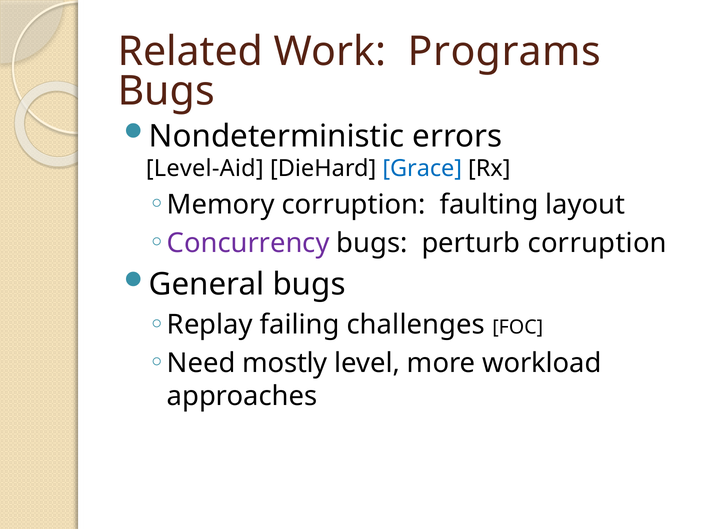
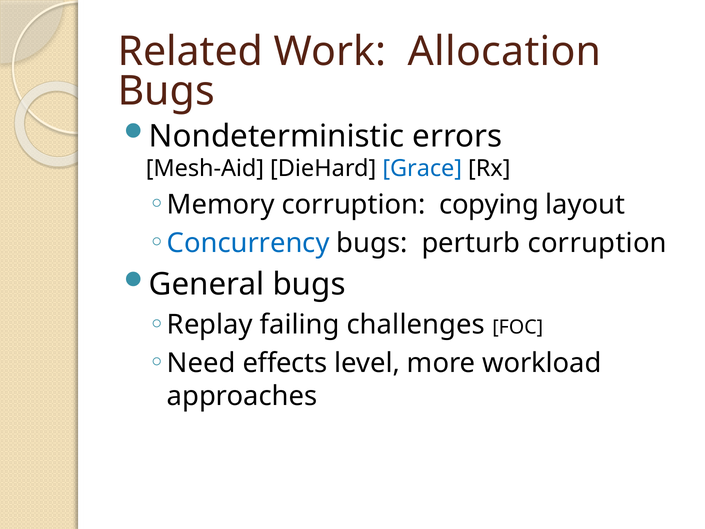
Programs: Programs -> Allocation
Level-Aid: Level-Aid -> Mesh-Aid
faulting: faulting -> copying
Concurrency colour: purple -> blue
mostly: mostly -> effects
